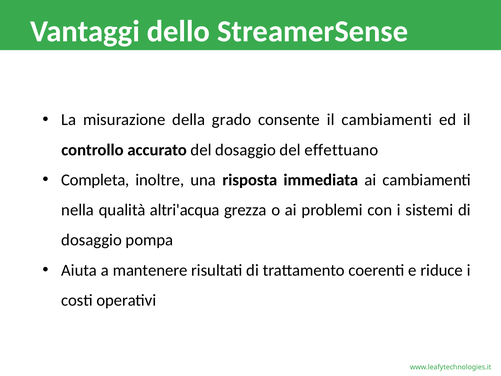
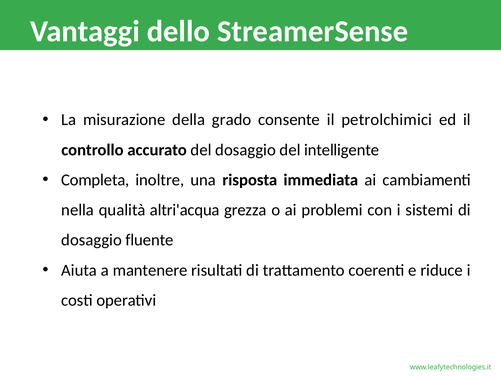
il cambiamenti: cambiamenti -> petrolchimici
effettuano: effettuano -> intelligente
pompa: pompa -> fluente
